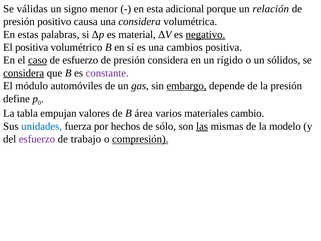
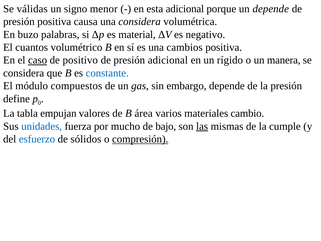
un relación: relación -> depende
presión positivo: positivo -> positiva
estas: estas -> buzo
negativo underline: present -> none
El positiva: positiva -> cuantos
de esfuerzo: esfuerzo -> positivo
presión considera: considera -> adicional
sólidos: sólidos -> manera
considera at (24, 73) underline: present -> none
constante colour: purple -> blue
automóviles: automóviles -> compuestos
embargo underline: present -> none
hechos: hechos -> mucho
sólo: sólo -> bajo
modelo: modelo -> cumple
esfuerzo at (37, 139) colour: purple -> blue
trabajo: trabajo -> sólidos
